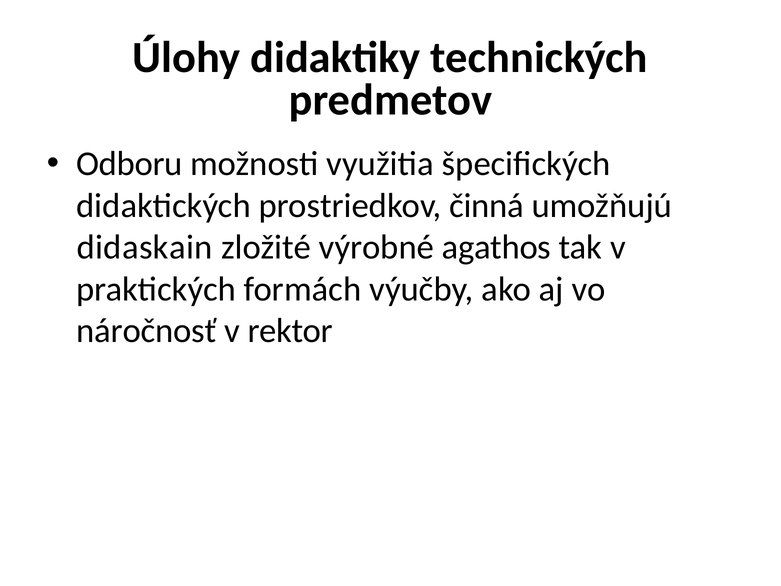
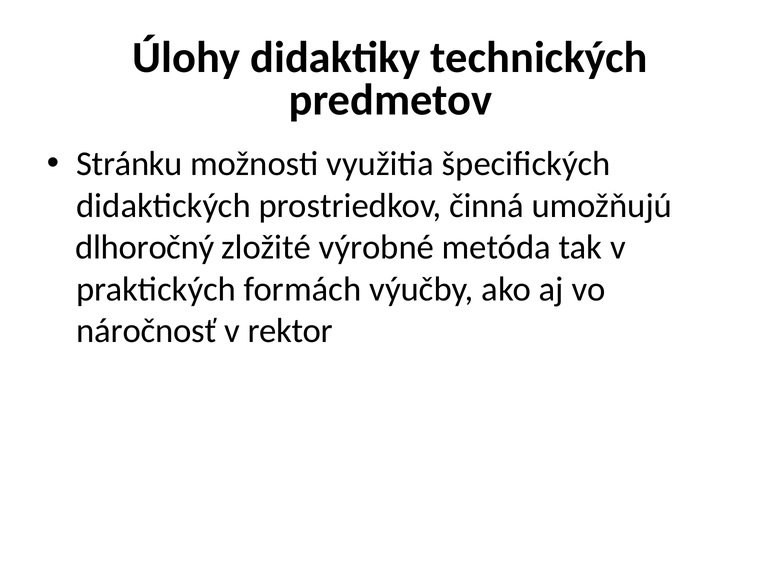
Odboru: Odboru -> Stránku
didaskain: didaskain -> dlhoročný
agathos: agathos -> metóda
